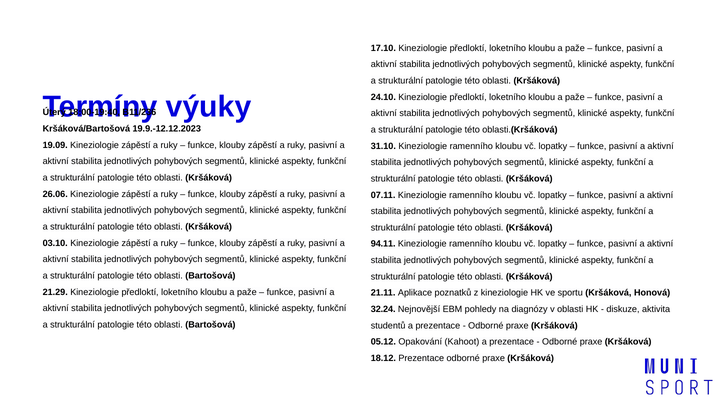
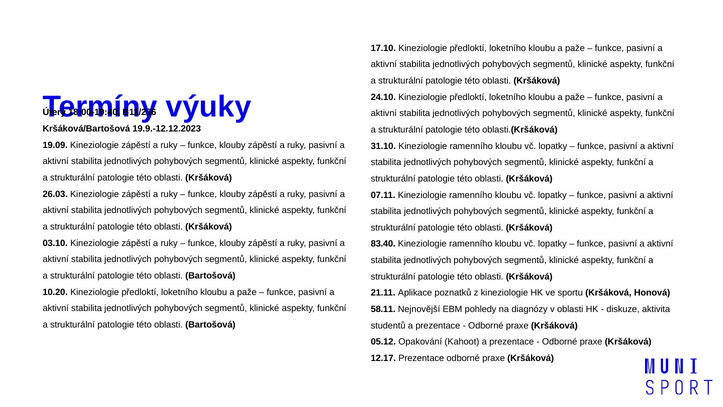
26.06: 26.06 -> 26.03
94.11: 94.11 -> 83.40
21.29: 21.29 -> 10.20
32.24: 32.24 -> 58.11
18.12: 18.12 -> 12.17
